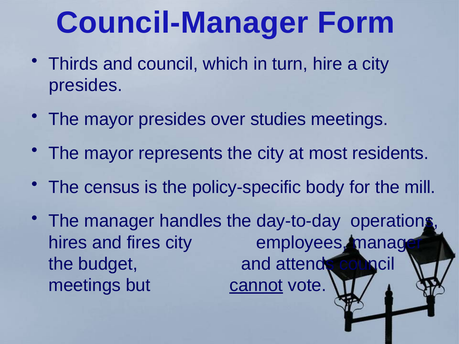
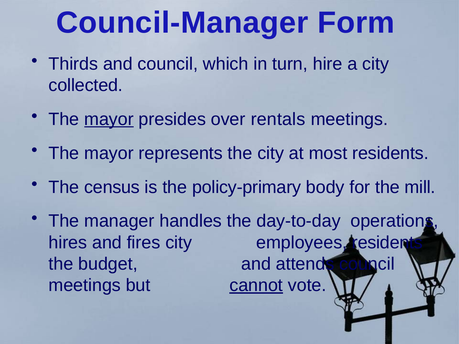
presides at (86, 85): presides -> collected
mayor at (109, 119) underline: none -> present
studies: studies -> rentals
policy-specific: policy-specific -> policy-primary
employees manager: manager -> residents
